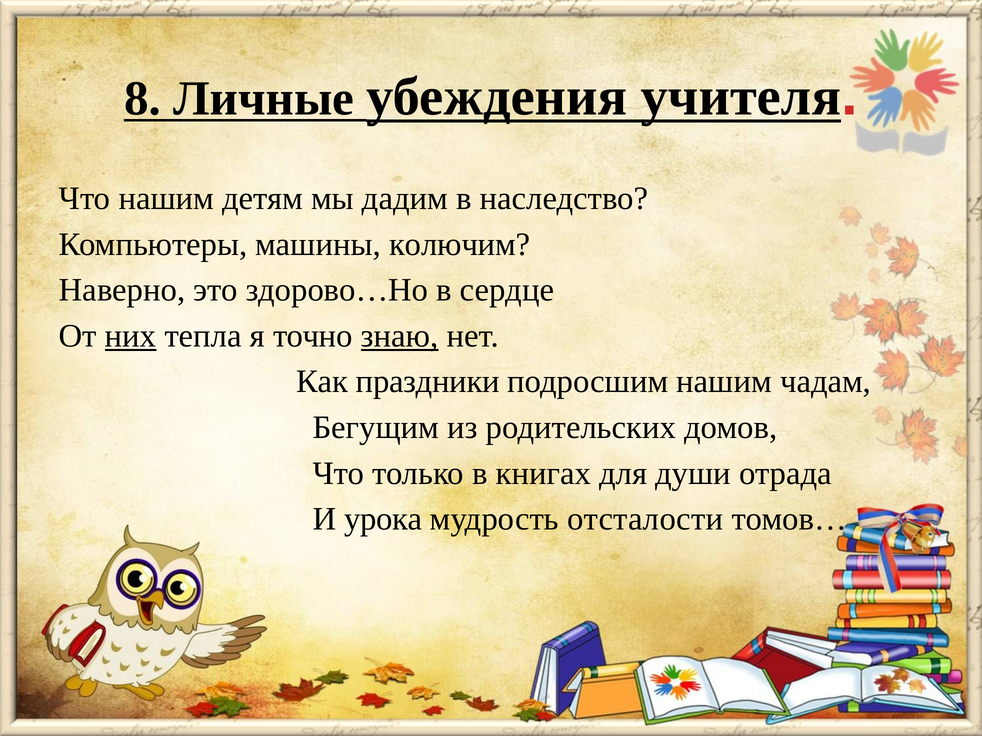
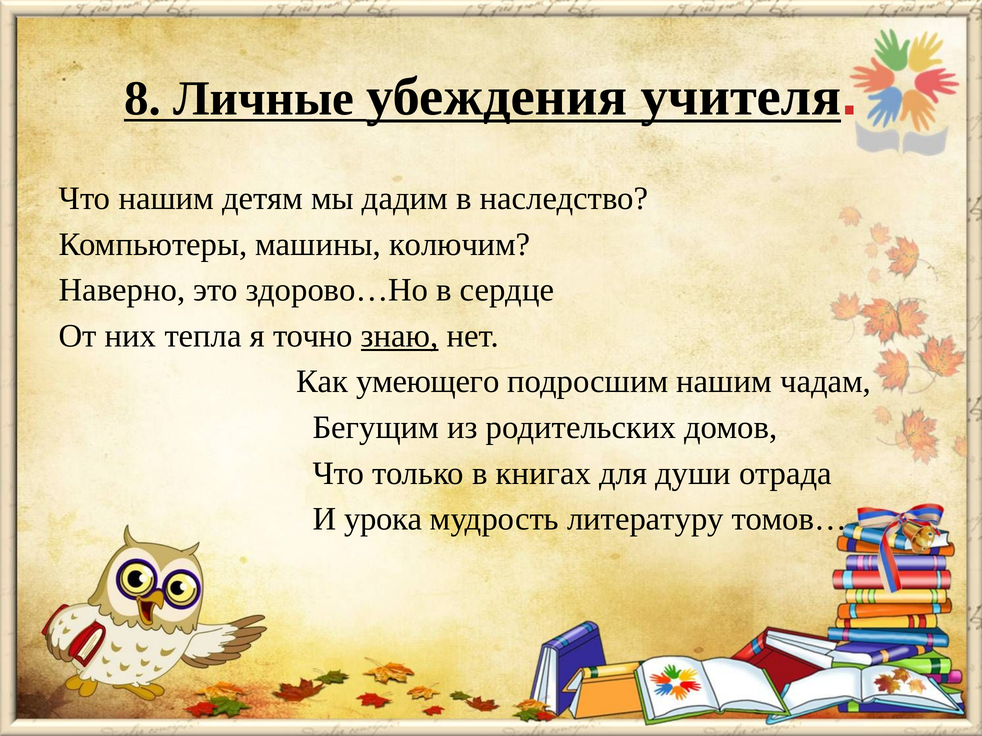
них underline: present -> none
праздники: праздники -> умеющего
отсталости: отсталости -> литературу
